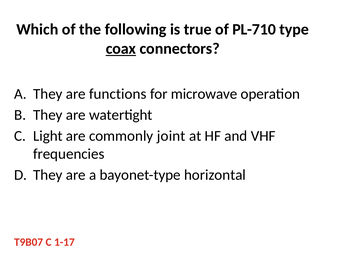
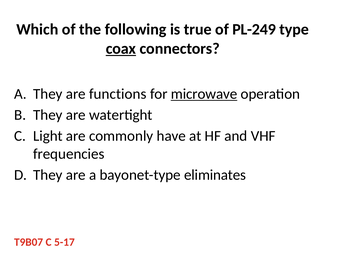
PL-710: PL-710 -> PL-249
microwave underline: none -> present
joint: joint -> have
horizontal: horizontal -> eliminates
1-17: 1-17 -> 5-17
